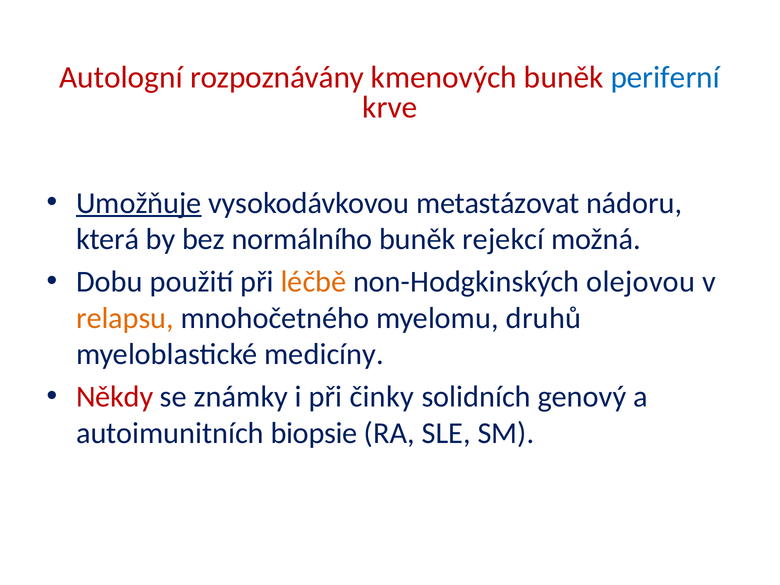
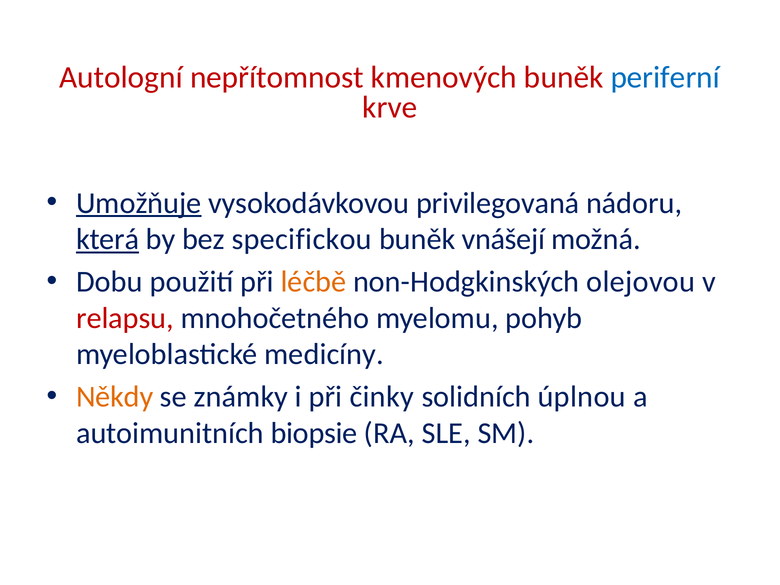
rozpoznávány: rozpoznávány -> nepřítomnost
metastázovat: metastázovat -> privilegovaná
která underline: none -> present
normálního: normálního -> specifickou
rejekcí: rejekcí -> vnášejí
relapsu colour: orange -> red
druhů: druhů -> pohyb
Někdy colour: red -> orange
genový: genový -> úplnou
